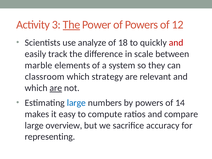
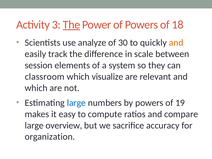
12: 12 -> 18
18: 18 -> 30
and at (176, 43) colour: red -> orange
marble: marble -> session
strategy: strategy -> visualize
are at (56, 88) underline: present -> none
14: 14 -> 19
representing: representing -> organization
